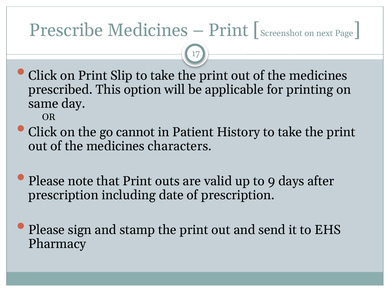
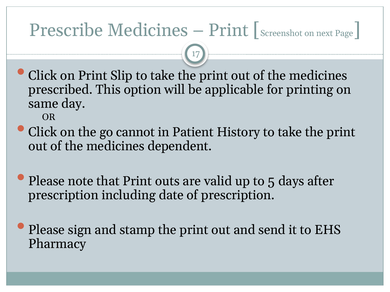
characters: characters -> dependent
9: 9 -> 5
